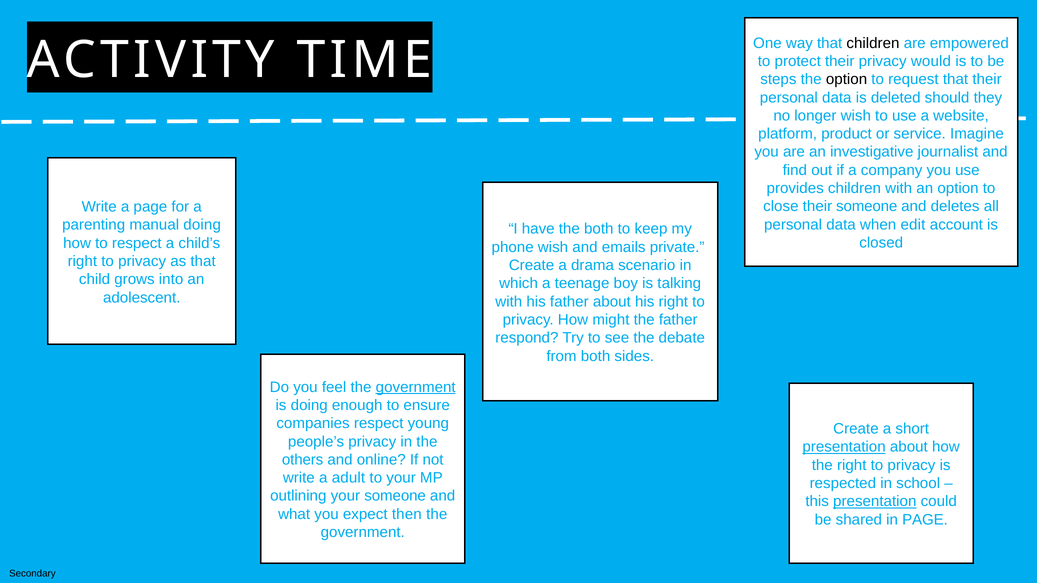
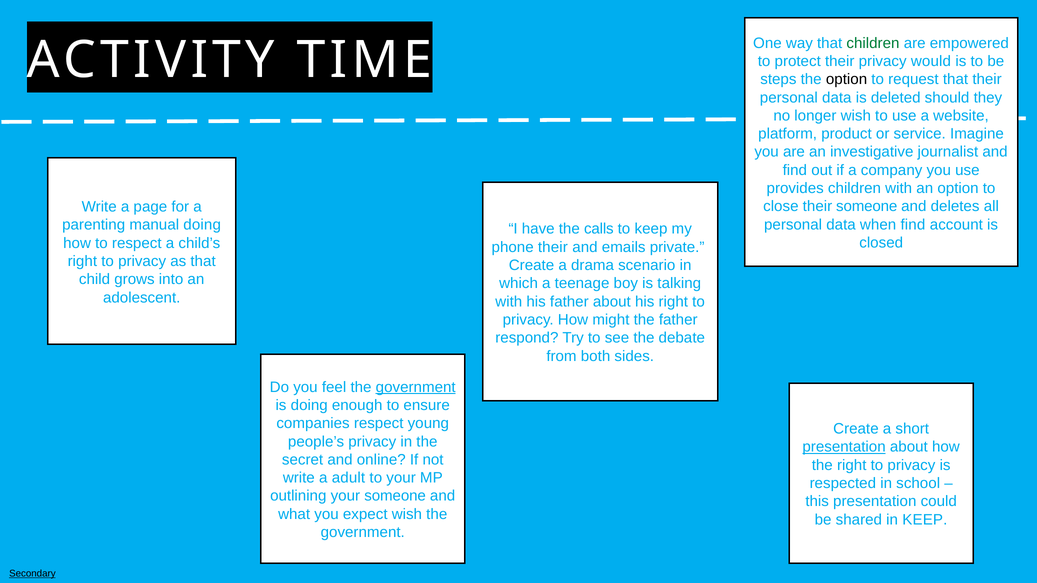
children at (873, 43) colour: black -> green
when edit: edit -> find
the both: both -> calls
phone wish: wish -> their
others: others -> secret
presentation at (875, 502) underline: present -> none
expect then: then -> wish
in PAGE: PAGE -> KEEP
Secondary underline: none -> present
